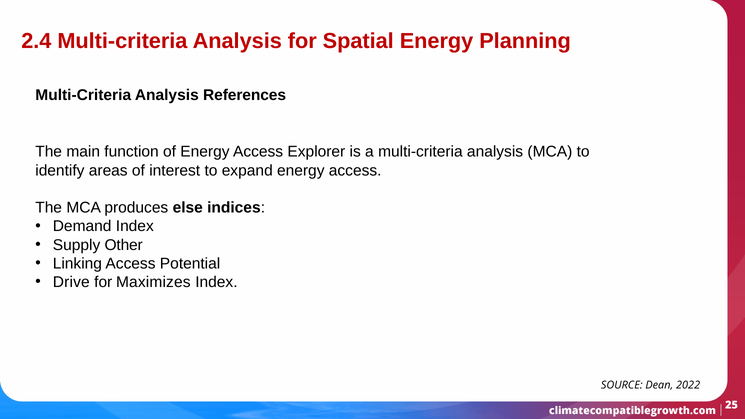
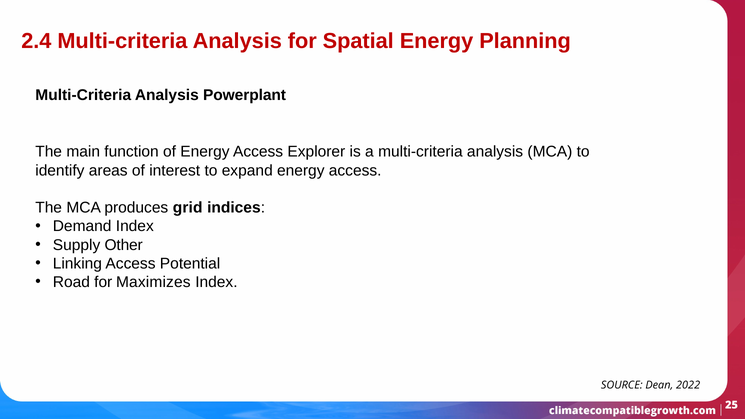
References: References -> Powerplant
else: else -> grid
Drive: Drive -> Road
